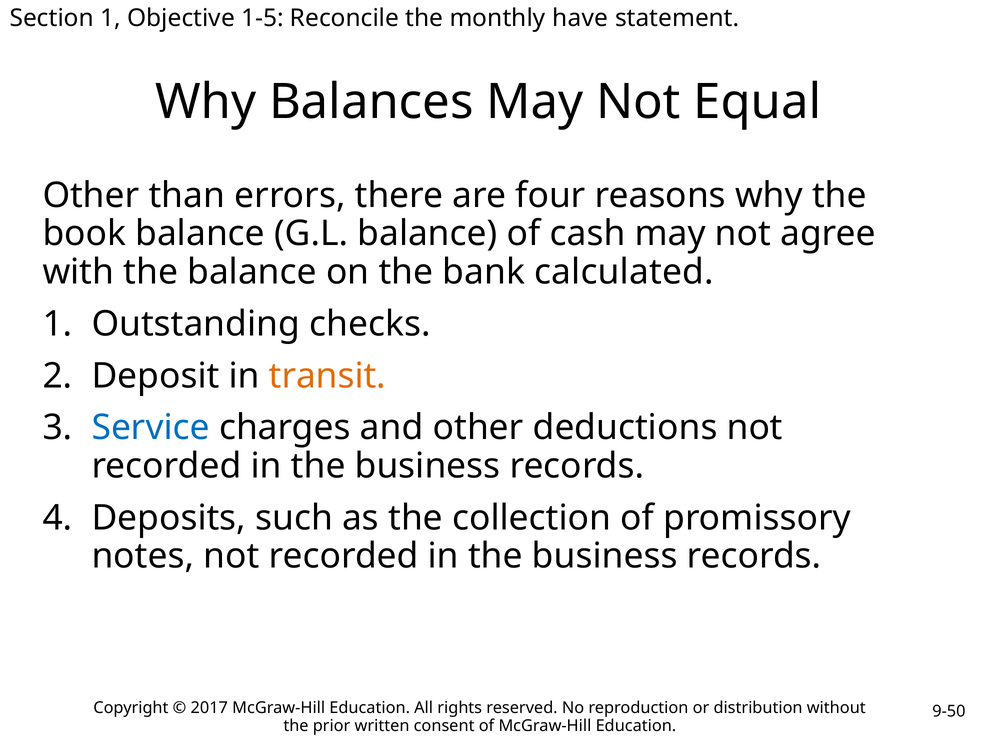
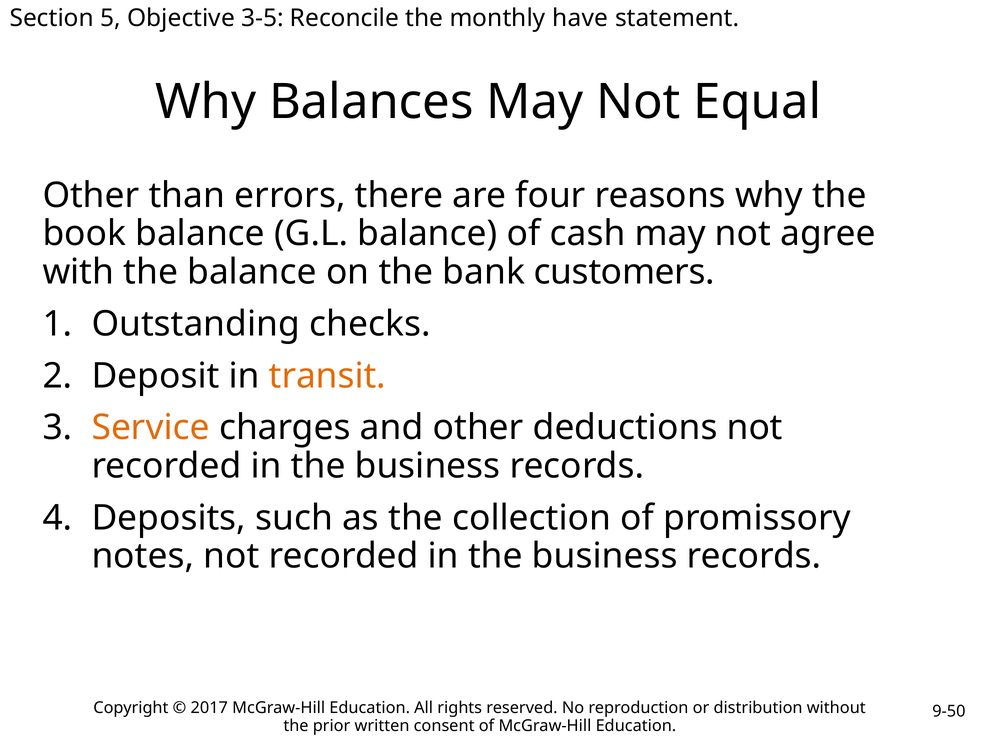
Section 1: 1 -> 5
1-5: 1-5 -> 3-5
calculated: calculated -> customers
Service colour: blue -> orange
